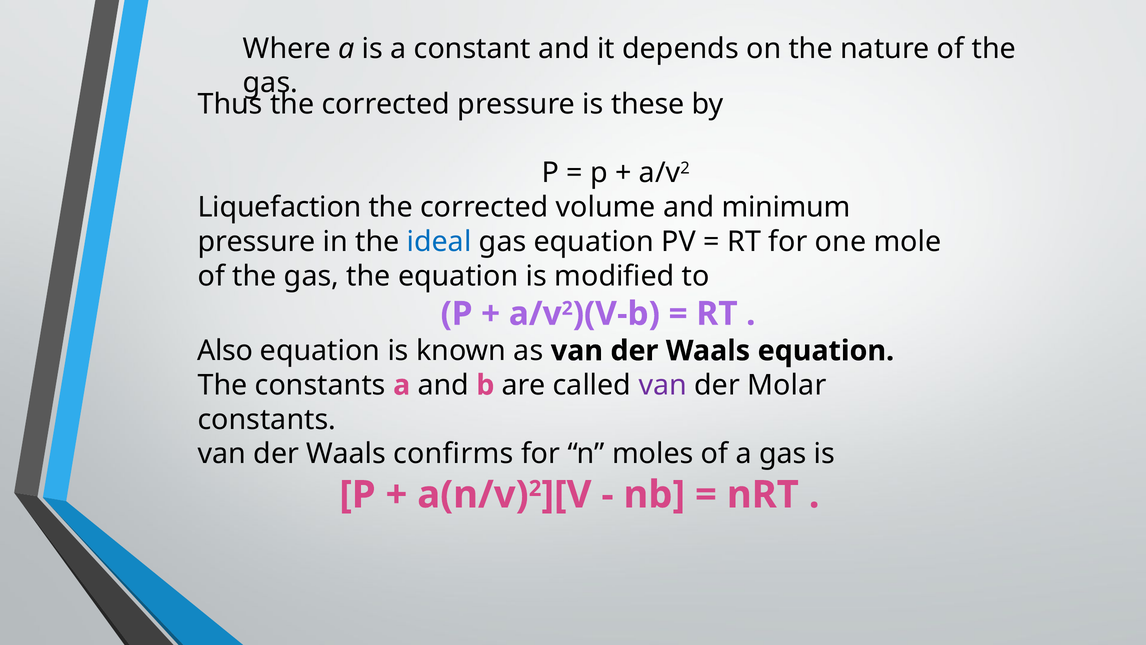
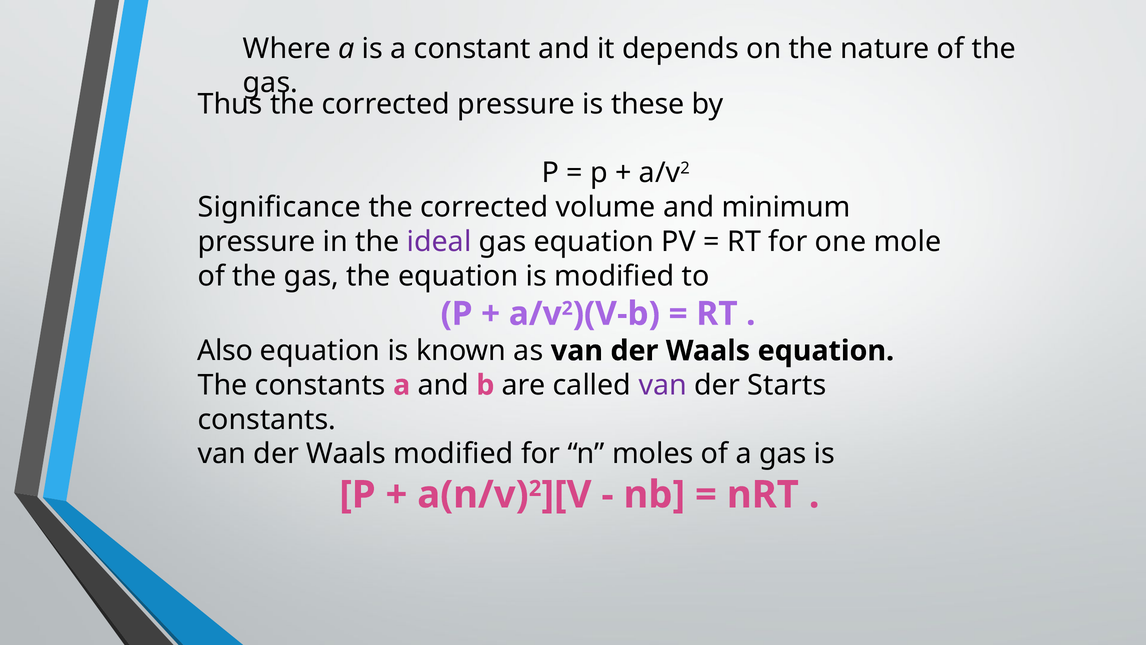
Liquefaction: Liquefaction -> Significance
ideal colour: blue -> purple
Molar: Molar -> Starts
Waals confirms: confirms -> modified
